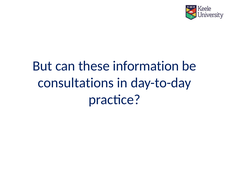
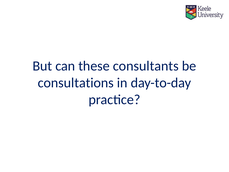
information: information -> consultants
